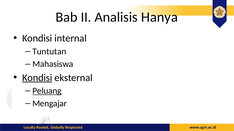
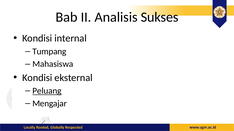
Hanya: Hanya -> Sukses
Tuntutan: Tuntutan -> Tumpang
Kondisi at (37, 78) underline: present -> none
